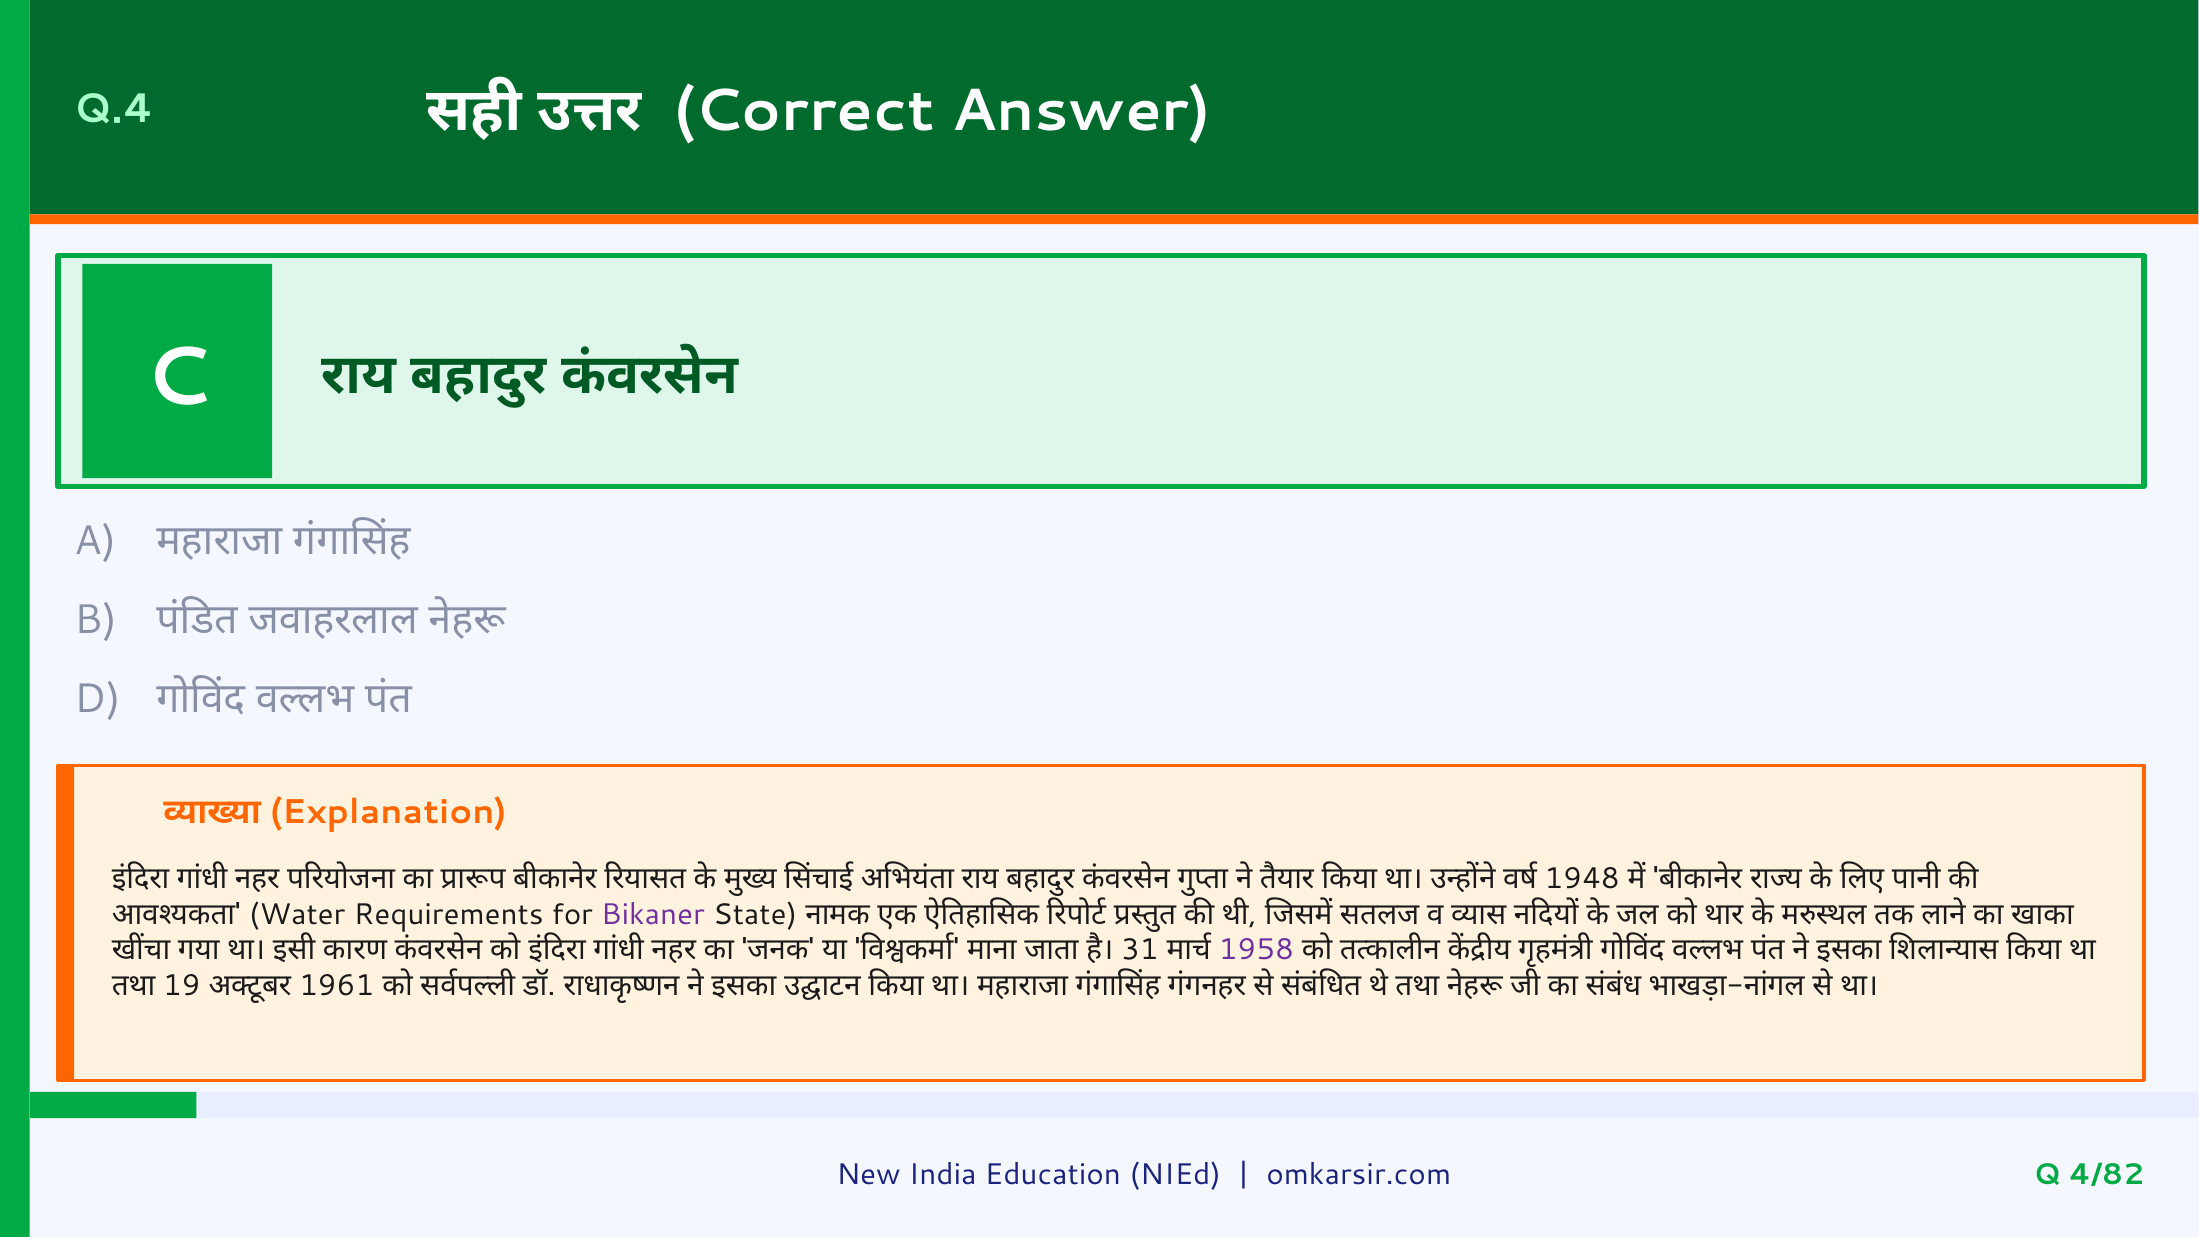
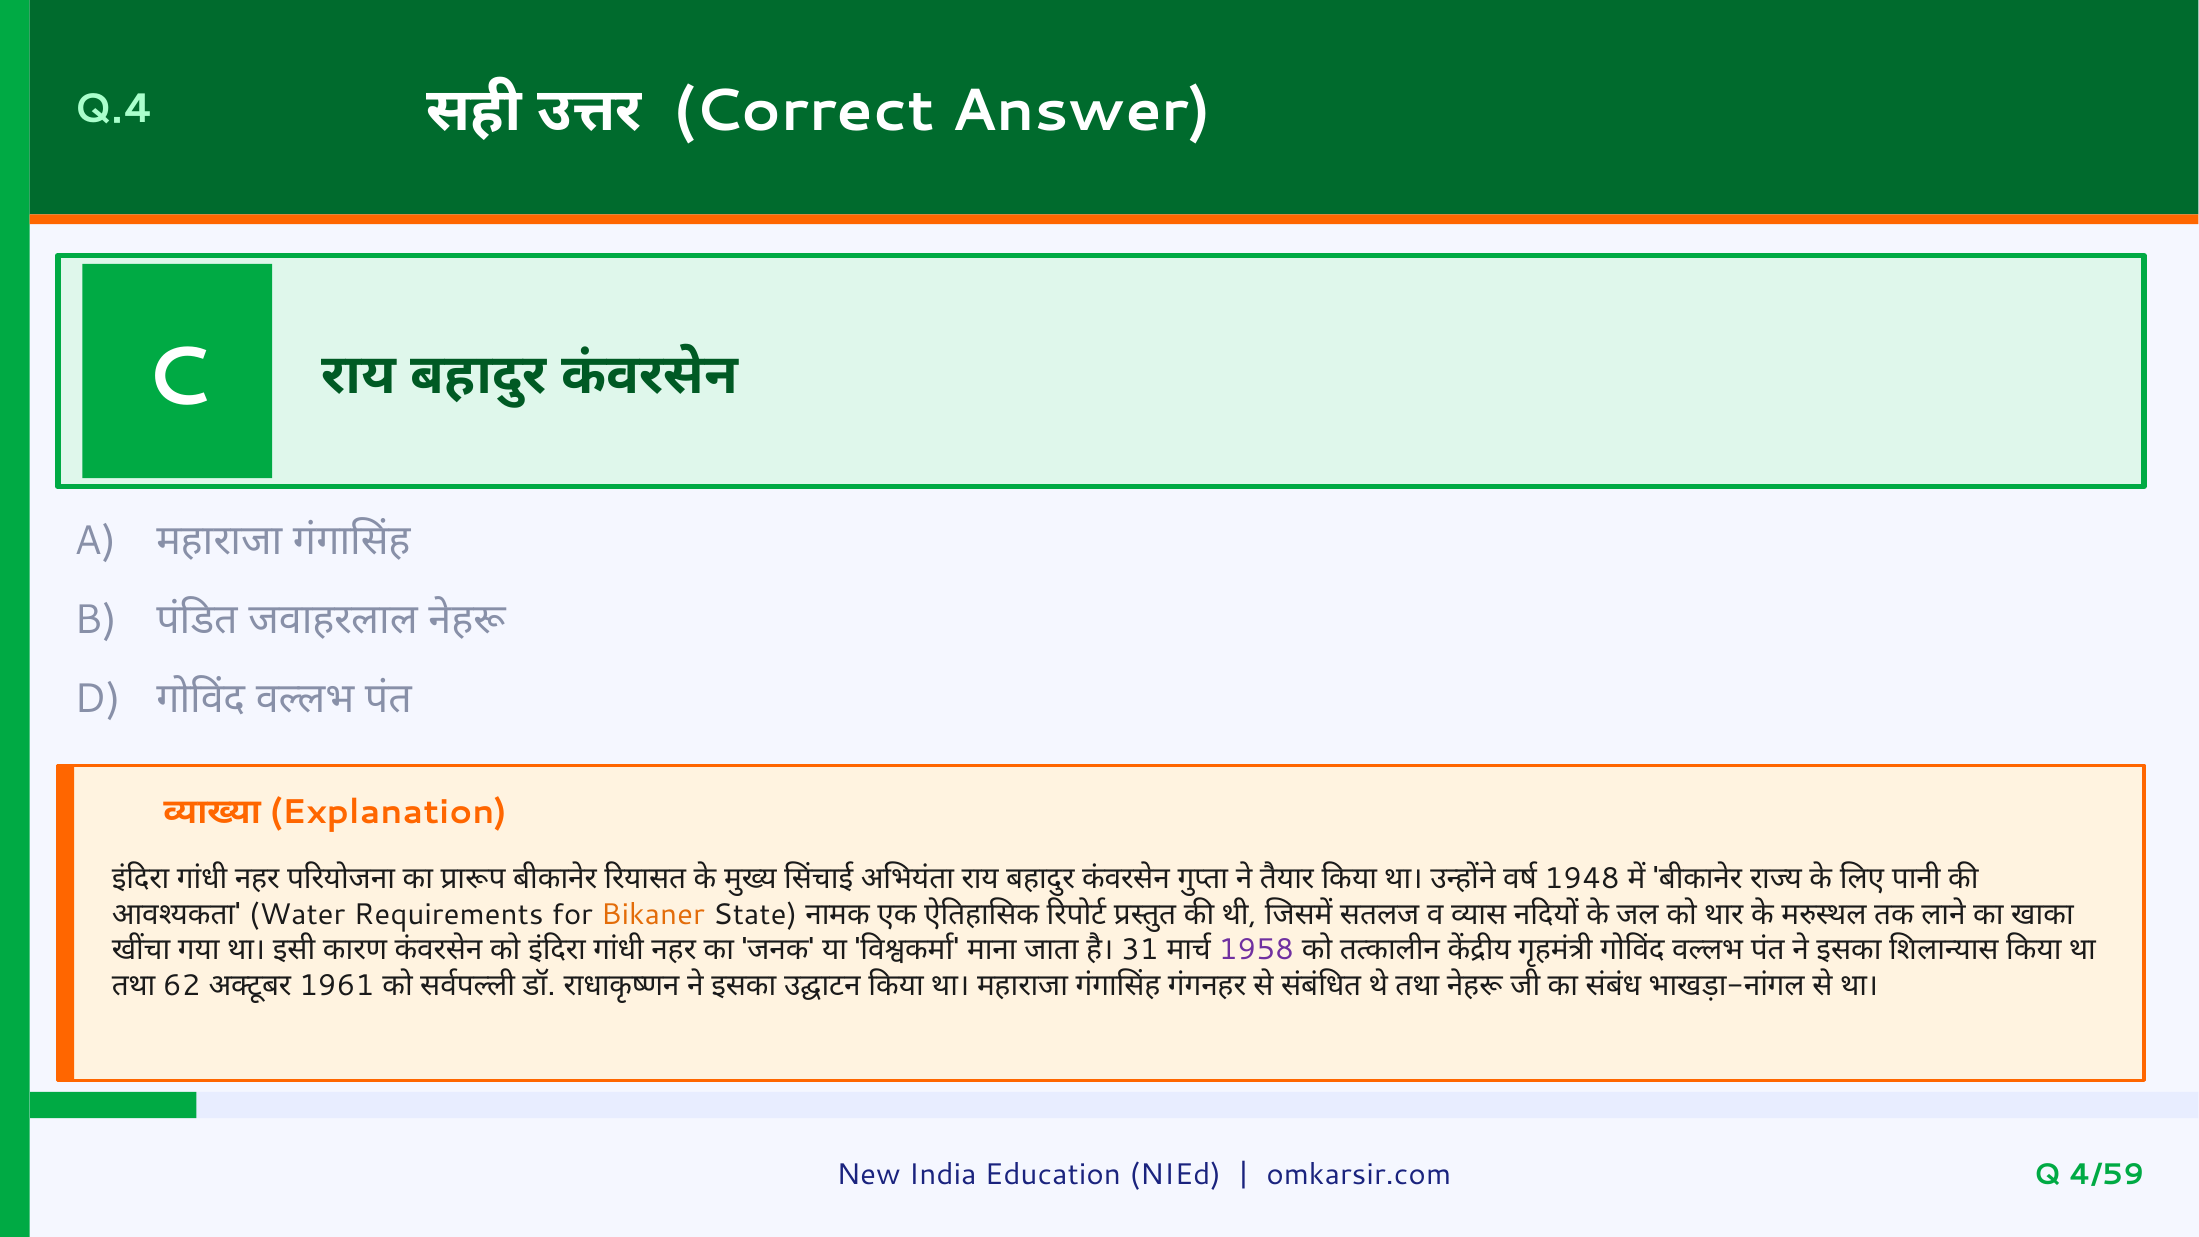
Bikaner colour: purple -> orange
19: 19 -> 62
4/82: 4/82 -> 4/59
